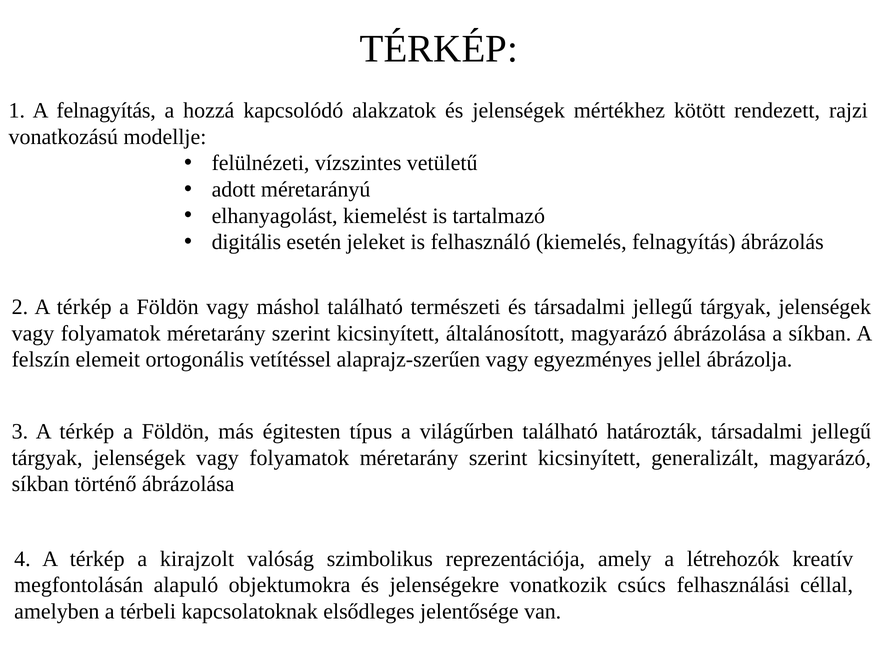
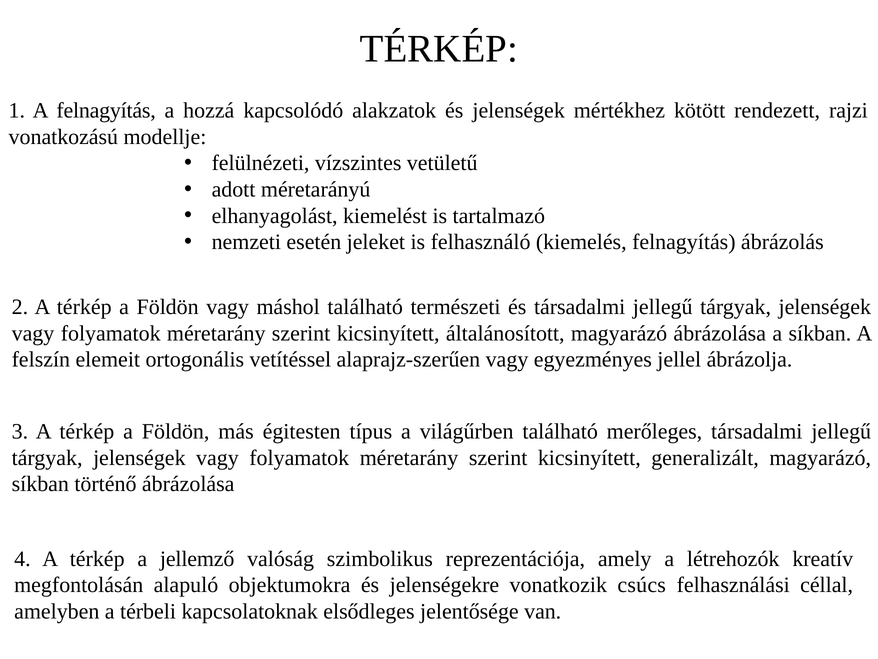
digitális: digitális -> nemzeti
határozták: határozták -> merőleges
kirajzolt: kirajzolt -> jellemző
